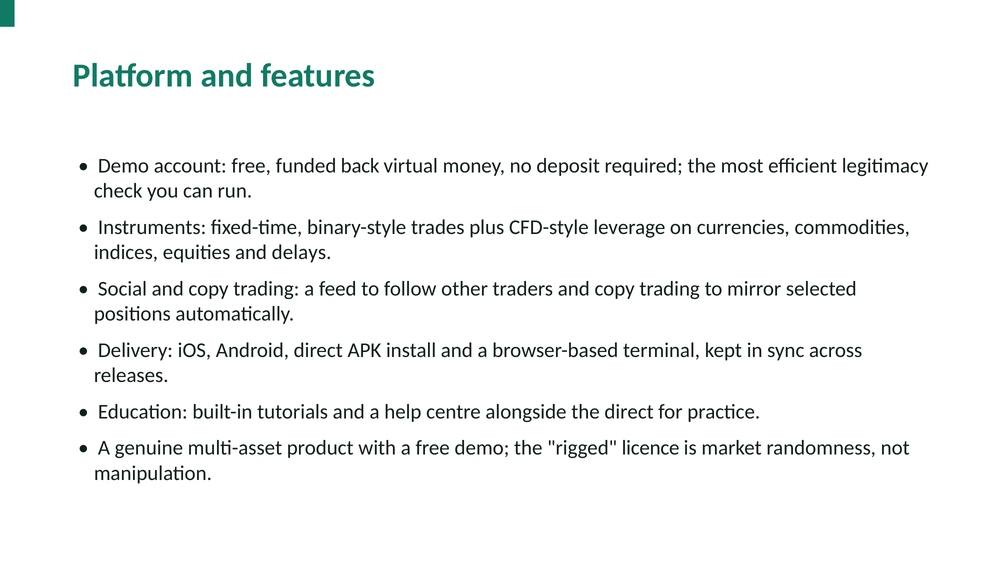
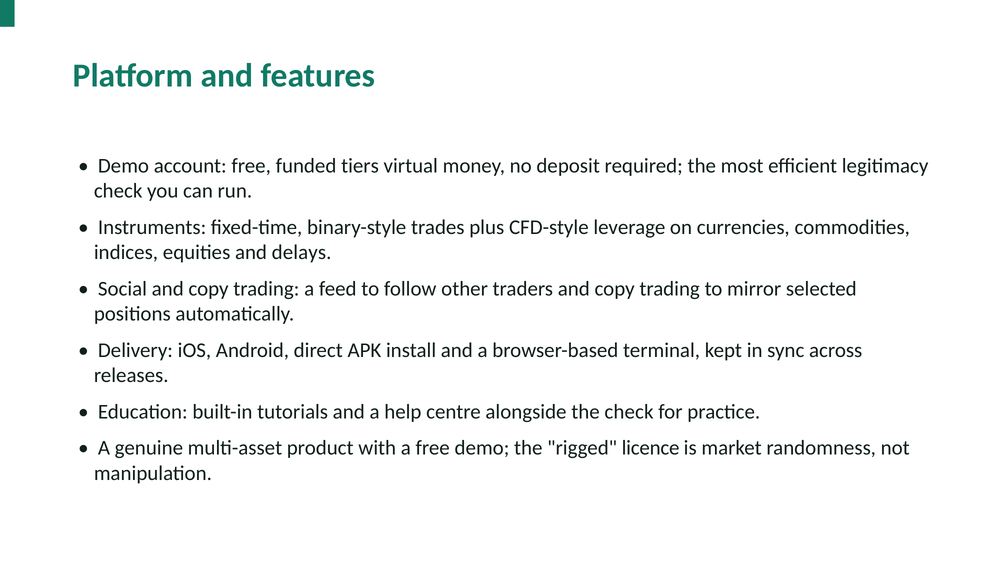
back: back -> tiers
the direct: direct -> check
